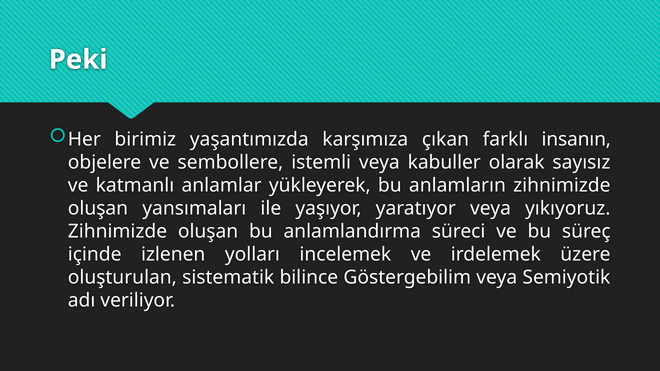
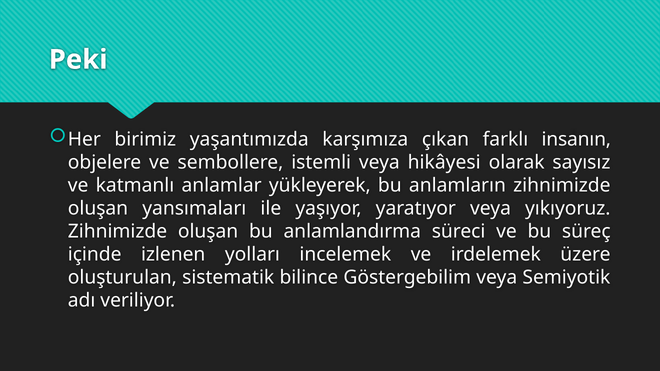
kabuller: kabuller -> hikâyesi
